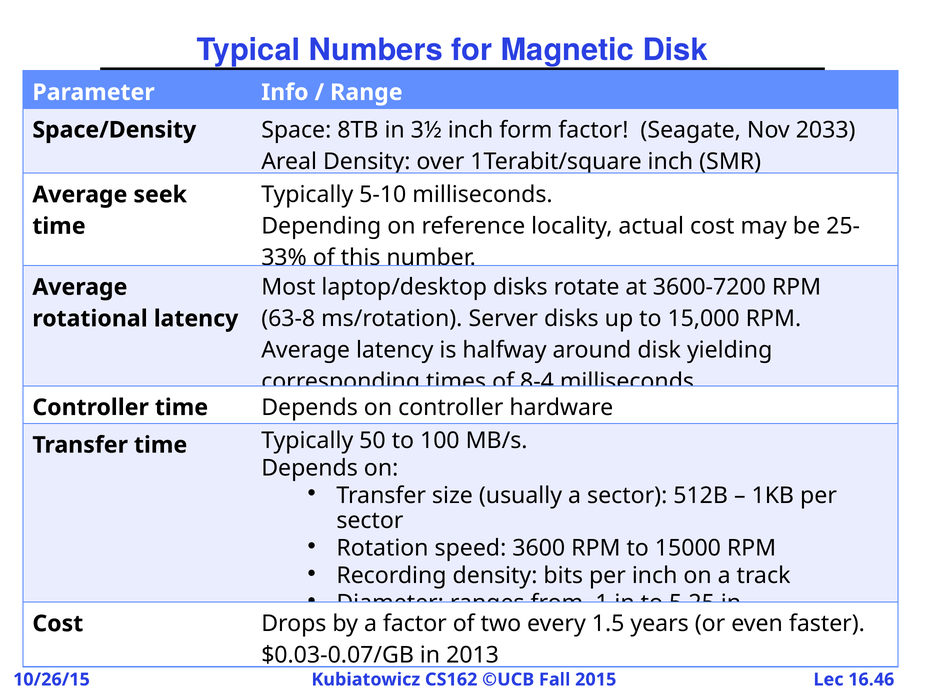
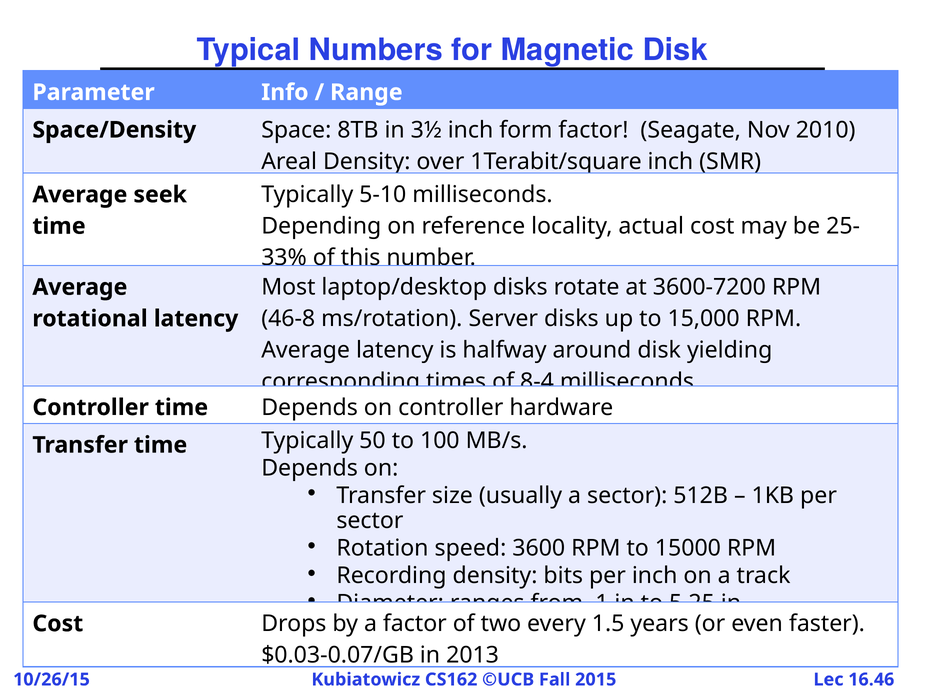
2033: 2033 -> 2010
63-8: 63-8 -> 46-8
